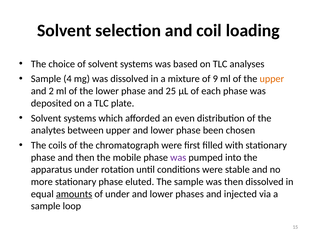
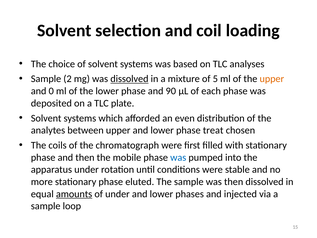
4: 4 -> 2
dissolved at (129, 79) underline: none -> present
9: 9 -> 5
2: 2 -> 0
25: 25 -> 90
been: been -> treat
was at (178, 157) colour: purple -> blue
